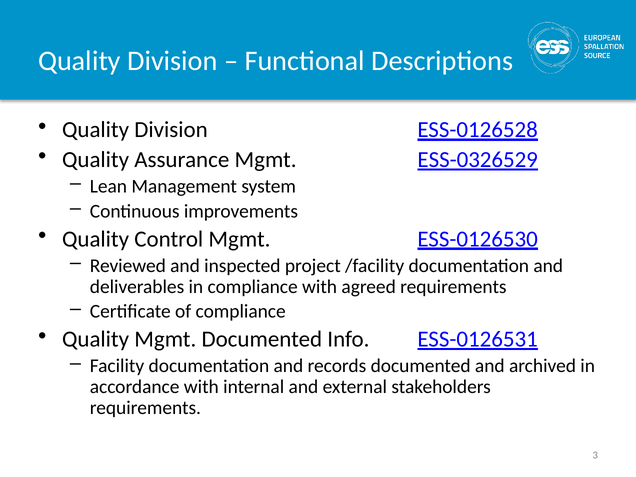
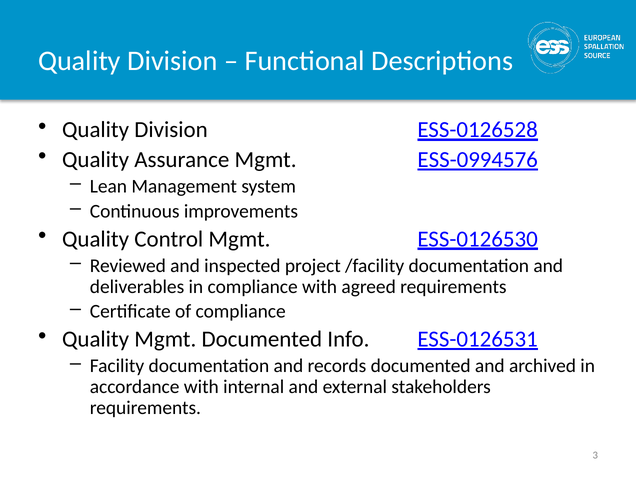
ESS-0326529: ESS-0326529 -> ESS-0994576
